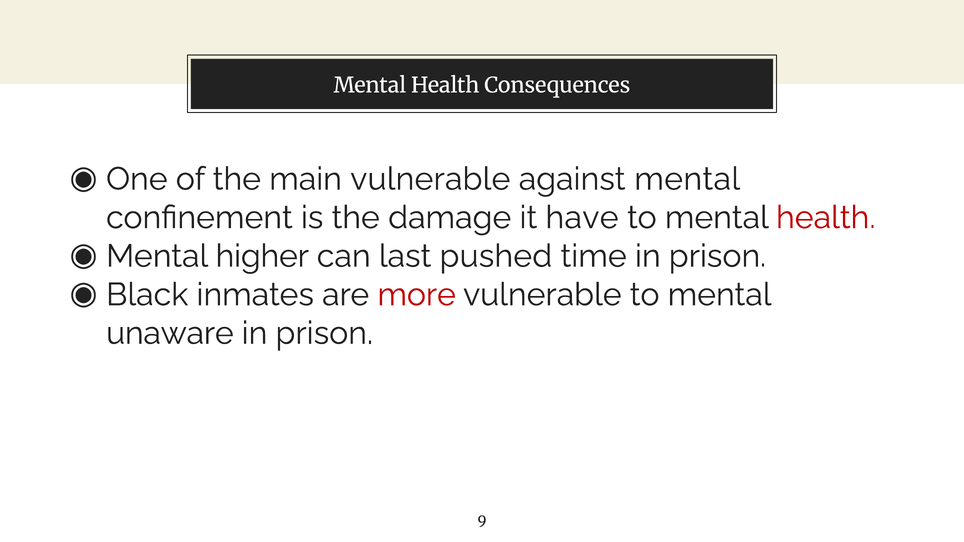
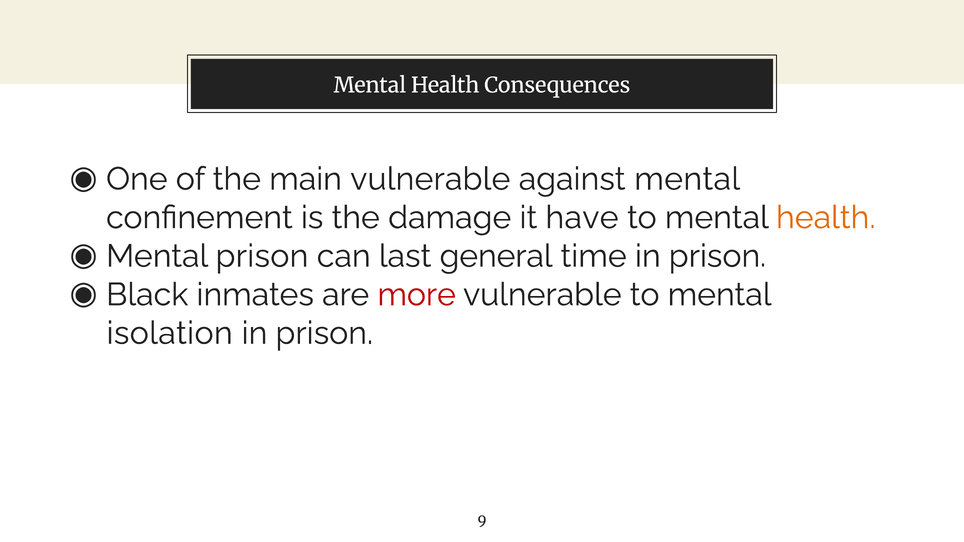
health at (826, 218) colour: red -> orange
Mental higher: higher -> prison
pushed: pushed -> general
unaware: unaware -> isolation
